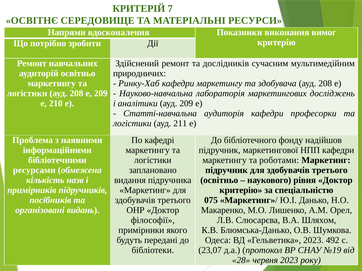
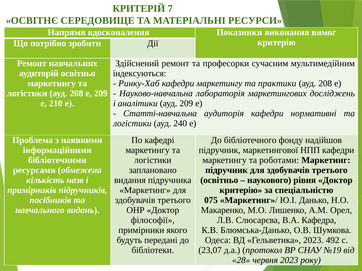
дослідників: дослідників -> професорки
природничих: природничих -> індексуються
здобувача: здобувача -> практики
професорки: професорки -> нормативні
211: 211 -> 240
організовані: організовані -> навчального
Шляхом: Шляхом -> Кафедра
